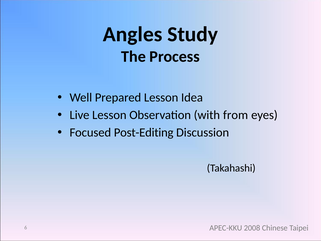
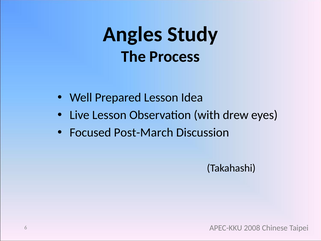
from: from -> drew
Post-Editing: Post-Editing -> Post-March
